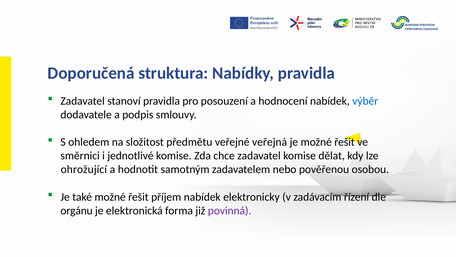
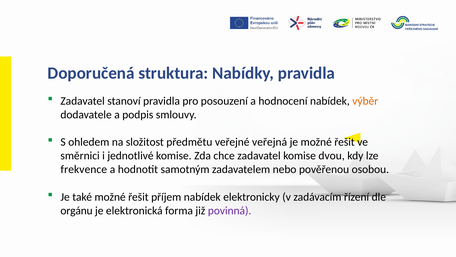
výběr colour: blue -> orange
dělat: dělat -> dvou
ohrožující: ohrožující -> frekvence
